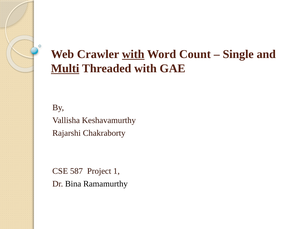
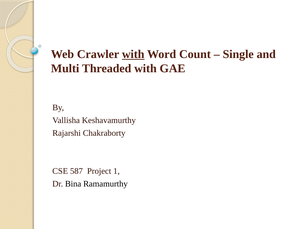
Multi underline: present -> none
